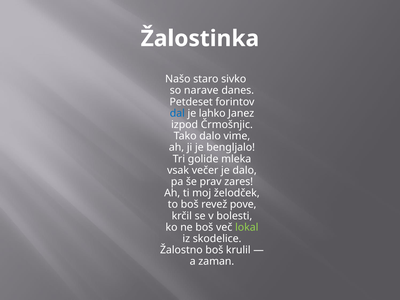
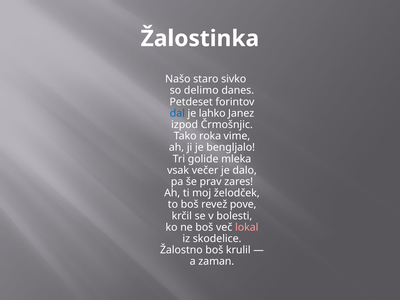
narave: narave -> delimo
Tako dalo: dalo -> roka
lokal colour: light green -> pink
